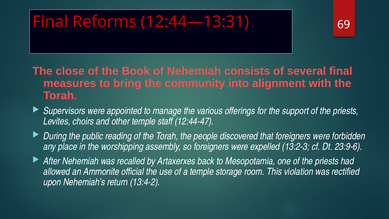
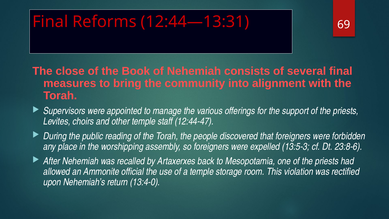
13:2-3: 13:2-3 -> 13:5-3
23:9-6: 23:9-6 -> 23:8-6
13:4-2: 13:4-2 -> 13:4-0
